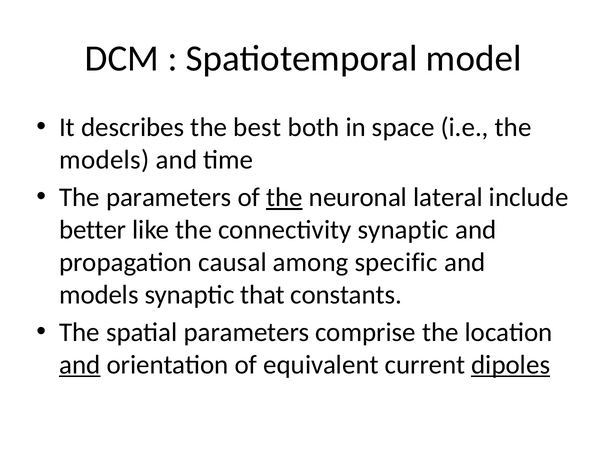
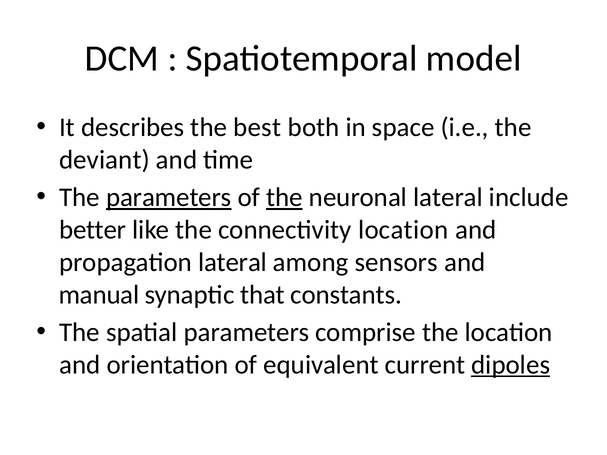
models at (104, 160): models -> deviant
parameters at (169, 198) underline: none -> present
connectivity synaptic: synaptic -> location
propagation causal: causal -> lateral
specific: specific -> sensors
models at (99, 295): models -> manual
and at (80, 365) underline: present -> none
